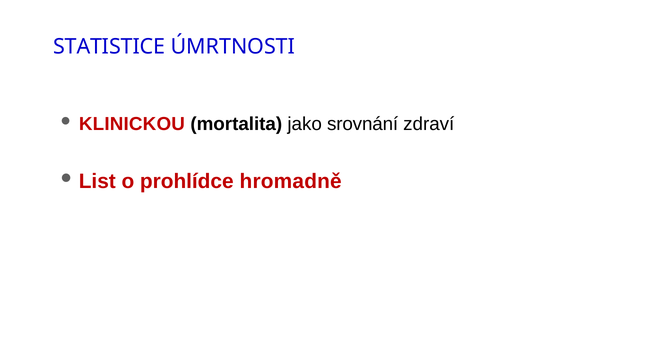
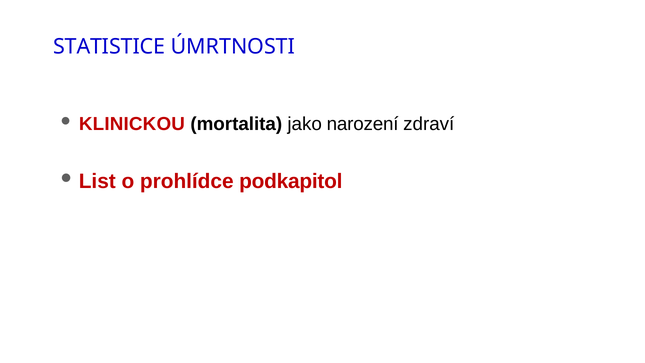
srovnání: srovnání -> narození
hromadně: hromadně -> podkapitol
